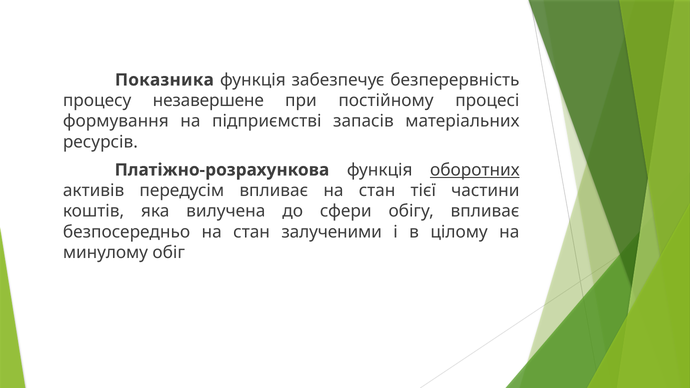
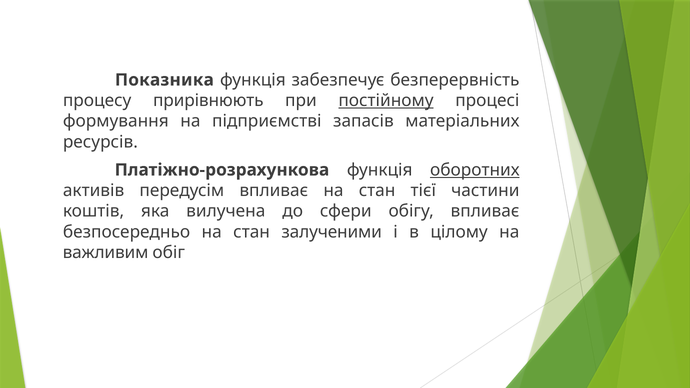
незавершене: незавершене -> прирівнюють
постійному underline: none -> present
минулому: минулому -> важливим
